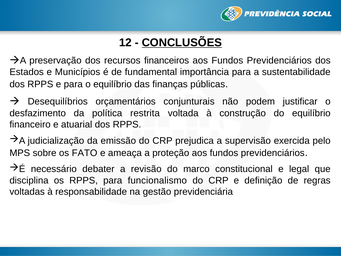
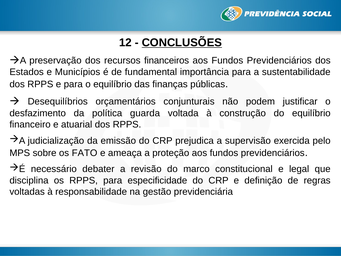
restrita: restrita -> guarda
funcionalismo: funcionalismo -> especificidade
